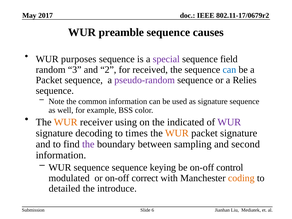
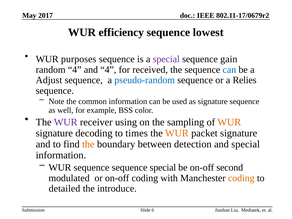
preamble: preamble -> efficiency
causes: causes -> lowest
field: field -> gain
random 3: 3 -> 4
and 2: 2 -> 4
Packet at (49, 80): Packet -> Adjust
pseudo-random colour: purple -> blue
WUR at (66, 122) colour: orange -> purple
indicated: indicated -> sampling
WUR at (229, 122) colour: purple -> orange
the at (88, 144) colour: purple -> orange
sampling: sampling -> detection
and second: second -> special
sequence keying: keying -> special
control: control -> second
on-off correct: correct -> coding
